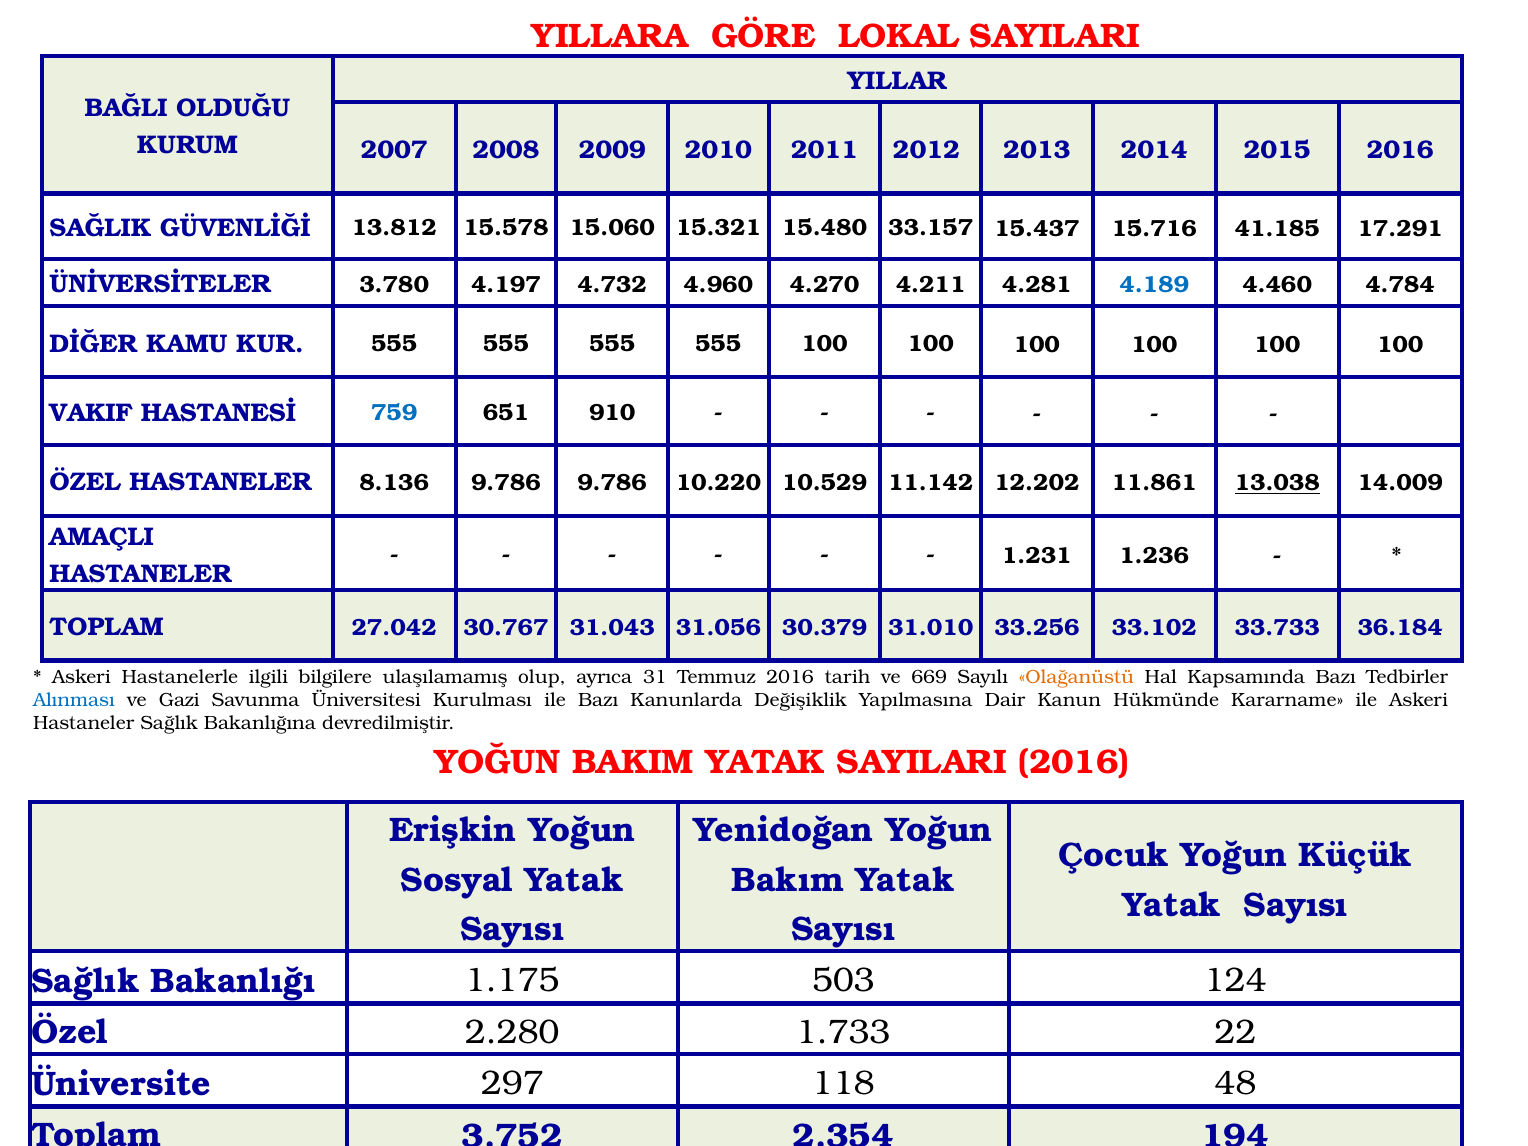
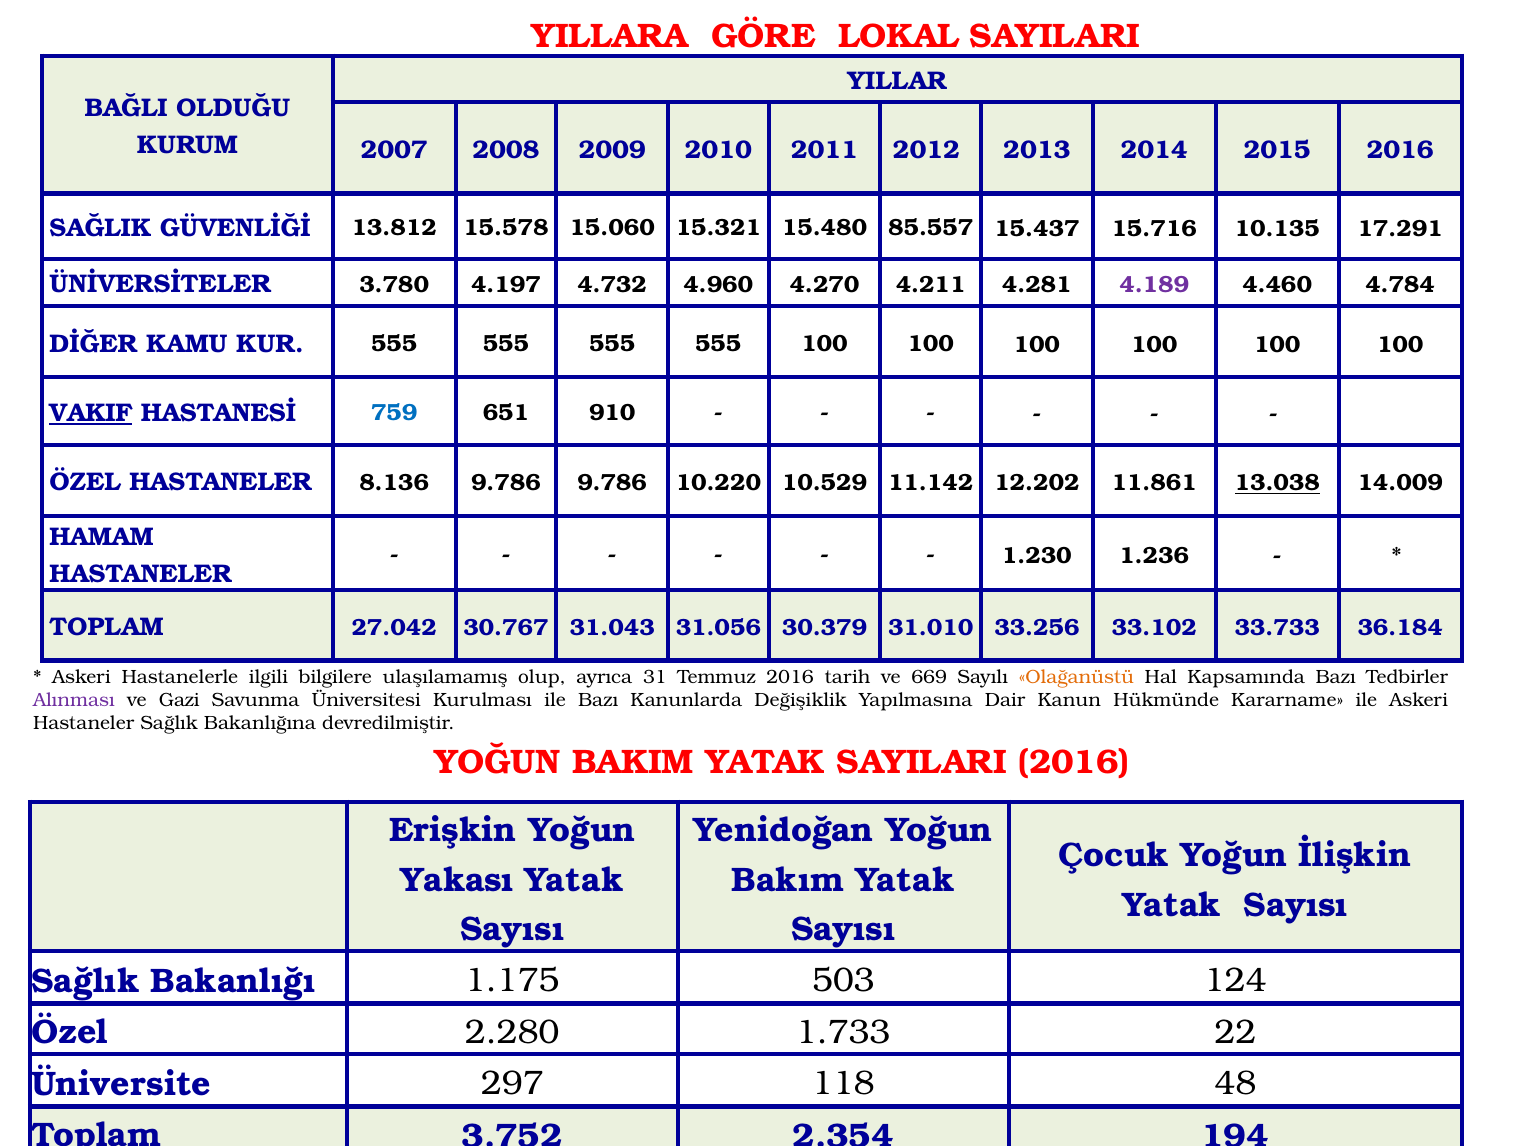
33.157: 33.157 -> 85.557
41.185: 41.185 -> 10.135
4.189 colour: blue -> purple
VAKIF underline: none -> present
AMAÇLI: AMAÇLI -> HAMAM
1.231: 1.231 -> 1.230
Alınması colour: blue -> purple
Küçük: Küçük -> İlişkin
Sosyal: Sosyal -> Yakası
